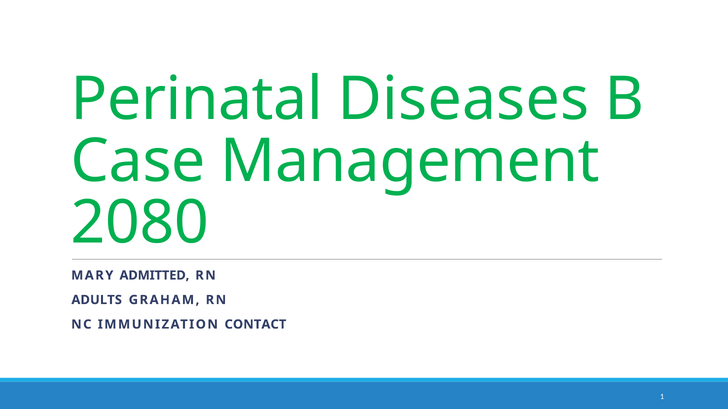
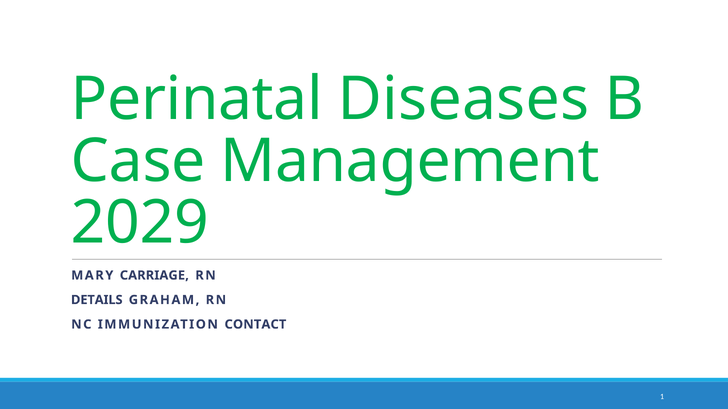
2080: 2080 -> 2029
ADMITTED: ADMITTED -> CARRIAGE
ADULTS: ADULTS -> DETAILS
